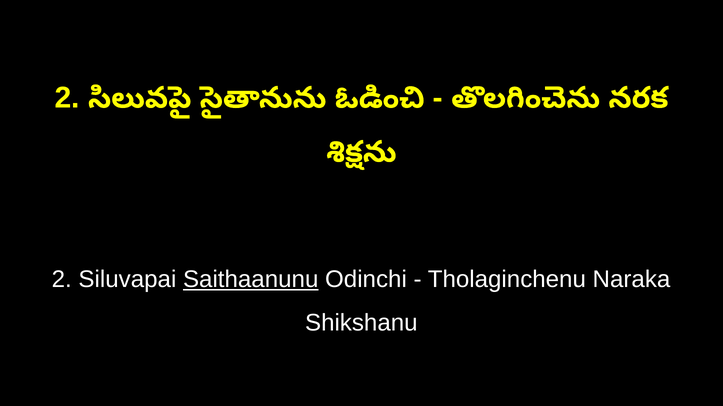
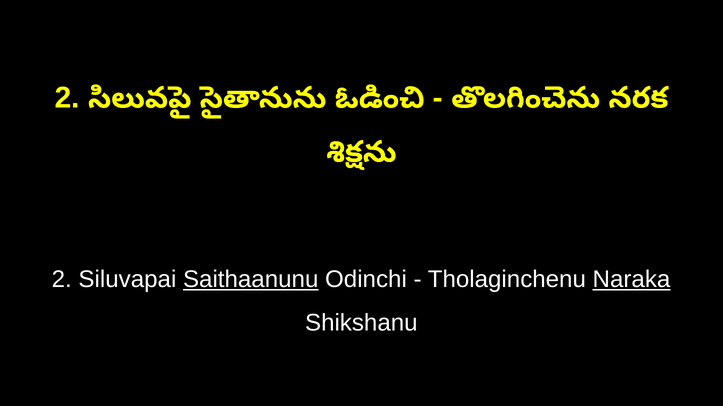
Naraka underline: none -> present
